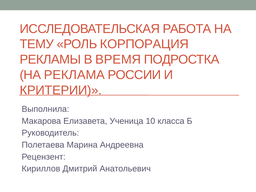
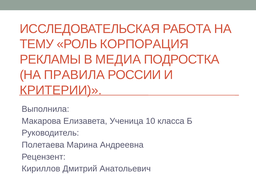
ВРЕМЯ: ВРЕМЯ -> МЕДИА
РЕКЛАМА: РЕКЛАМА -> ПРАВИЛА
